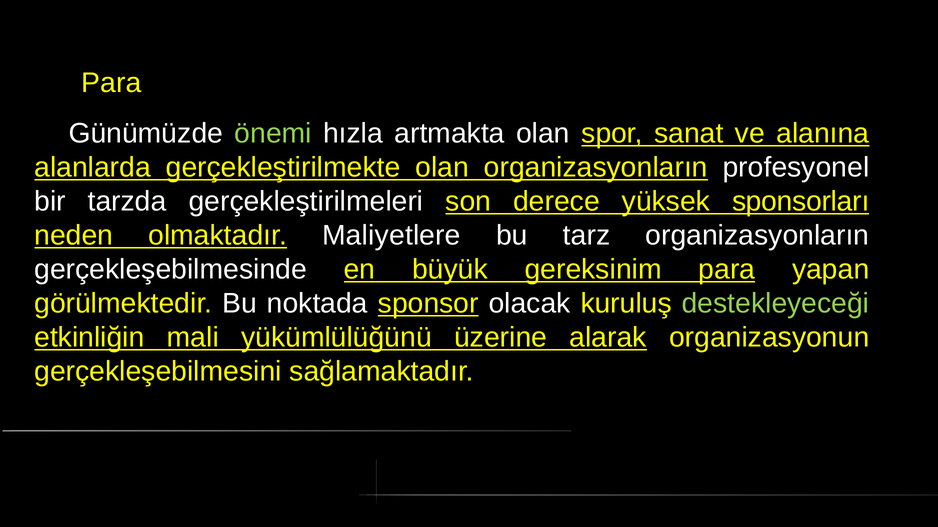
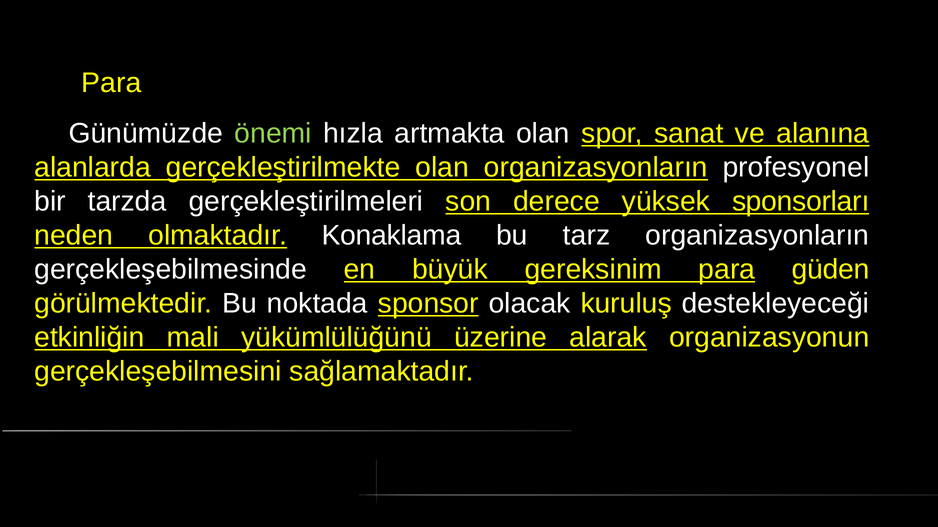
Maliyetlere: Maliyetlere -> Konaklama
yapan: yapan -> güden
destekleyeceği colour: light green -> white
